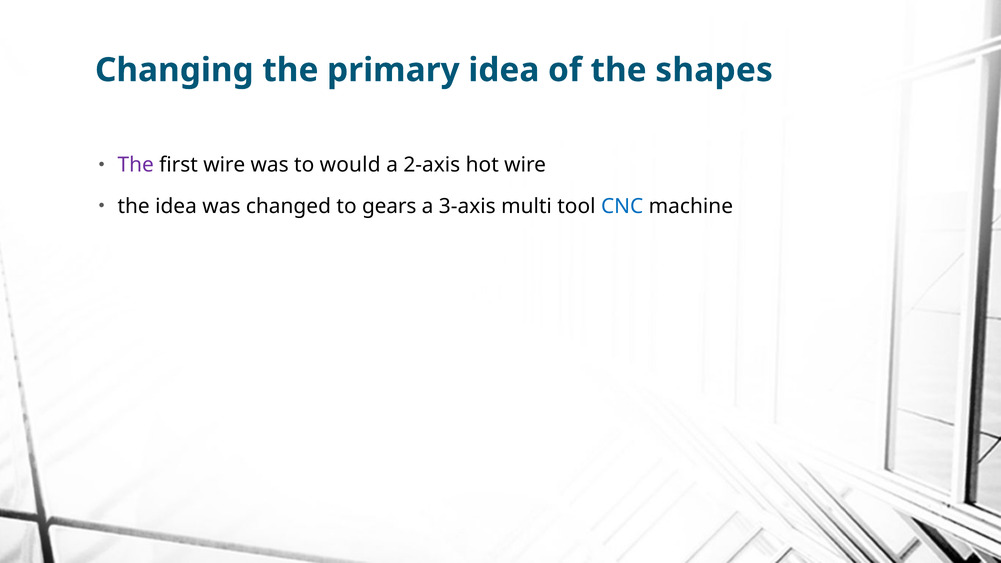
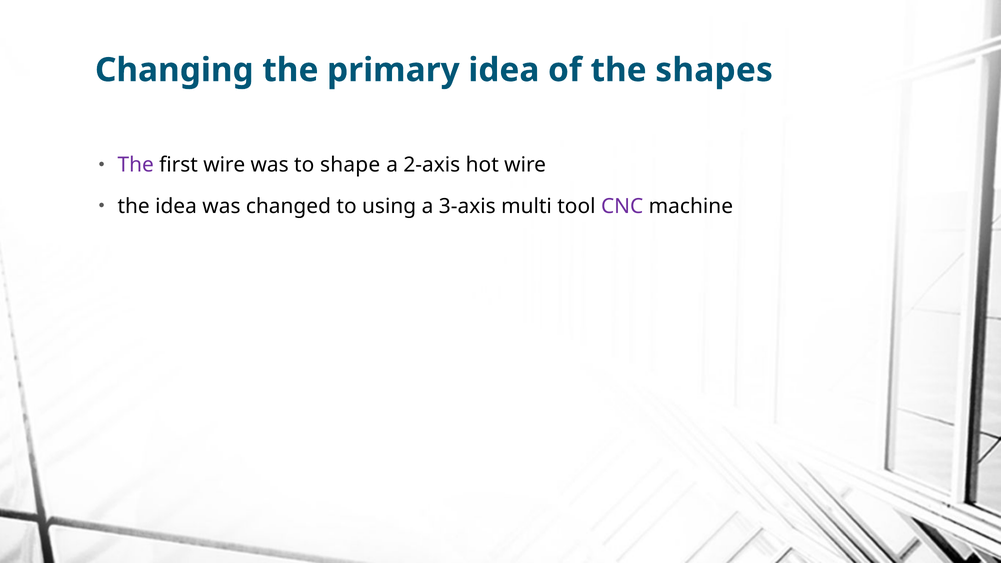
would: would -> shape
gears: gears -> using
CNC colour: blue -> purple
